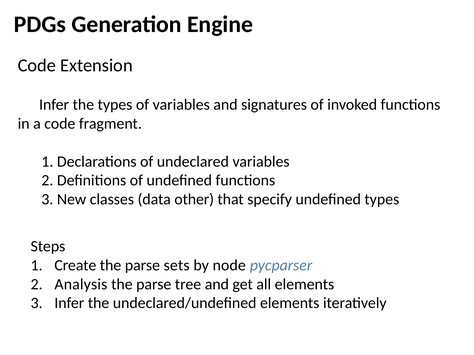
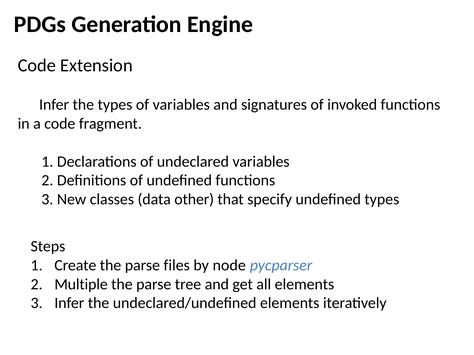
sets: sets -> files
Analysis: Analysis -> Multiple
